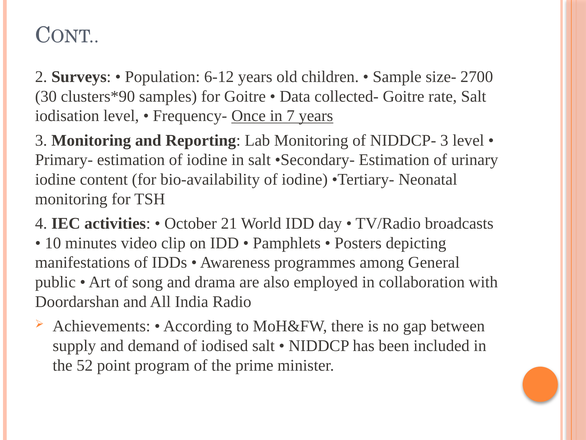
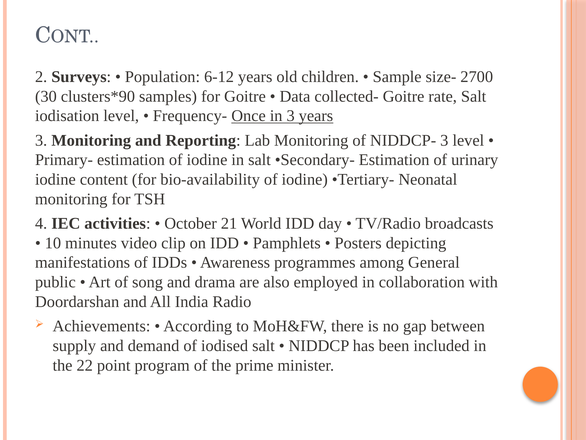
in 7: 7 -> 3
52: 52 -> 22
